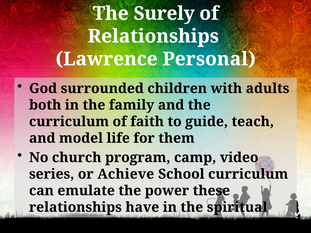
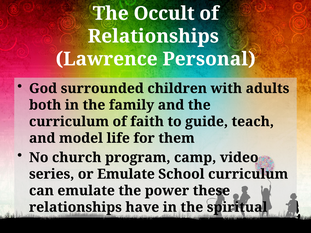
Surely: Surely -> Occult
or Achieve: Achieve -> Emulate
